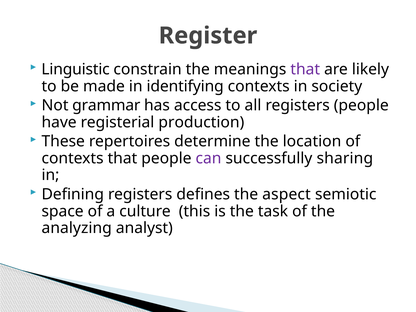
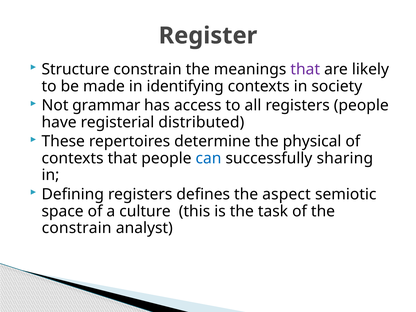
Linguistic: Linguistic -> Structure
production: production -> distributed
location: location -> physical
can colour: purple -> blue
analyzing at (77, 228): analyzing -> constrain
